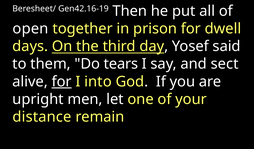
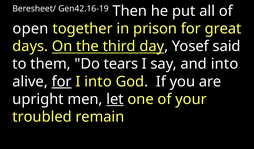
dwell: dwell -> great
and sect: sect -> into
let underline: none -> present
distance: distance -> troubled
